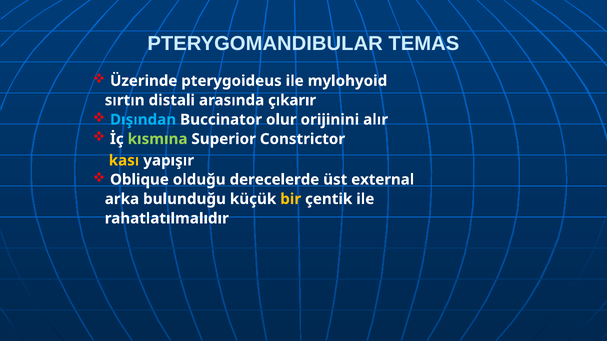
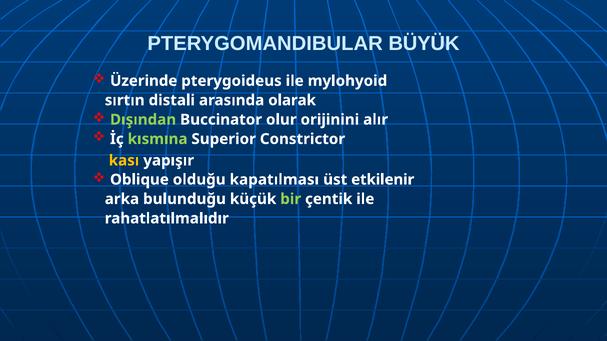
TEMAS: TEMAS -> BÜYÜK
çıkarır: çıkarır -> olarak
Dışından colour: light blue -> light green
derecelerde: derecelerde -> kapatılması
external: external -> etkilenir
bir colour: yellow -> light green
